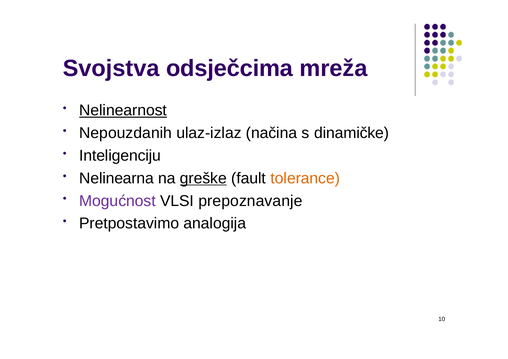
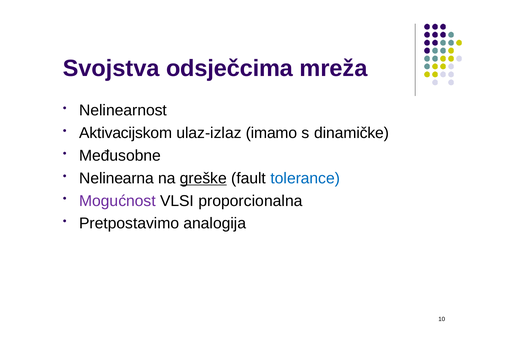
Nelinearnost underline: present -> none
Nepouzdanih: Nepouzdanih -> Aktivacijskom
načina: načina -> imamo
Inteligenciju: Inteligenciju -> Međusobne
tolerance colour: orange -> blue
prepoznavanje: prepoznavanje -> proporcionalna
